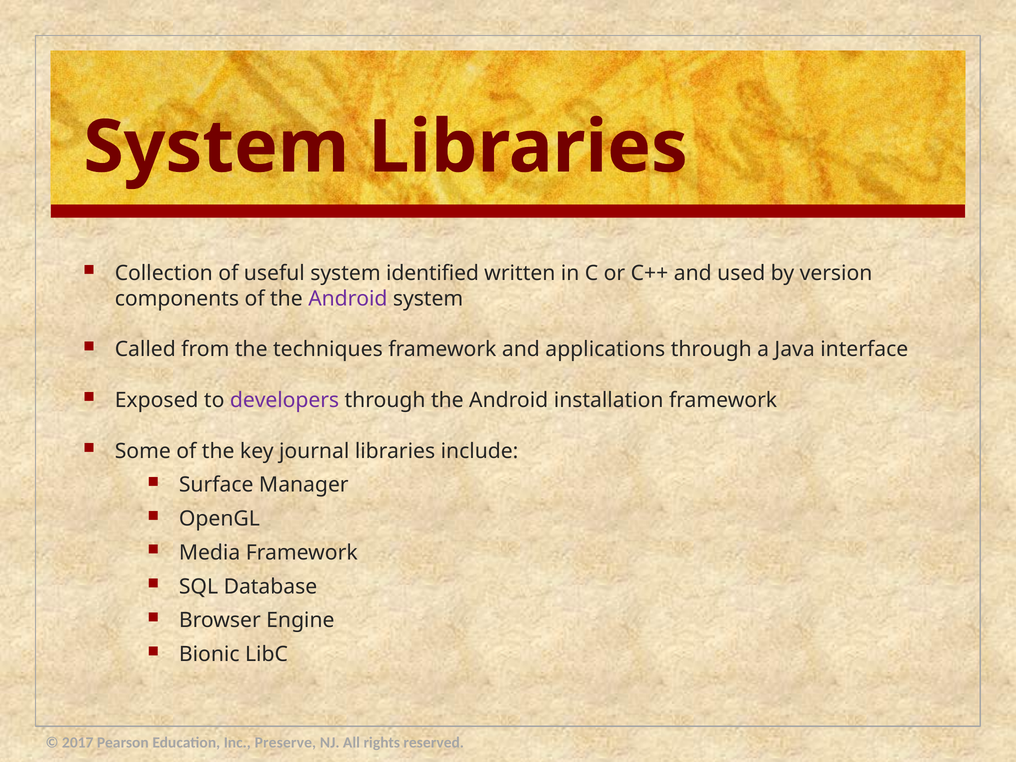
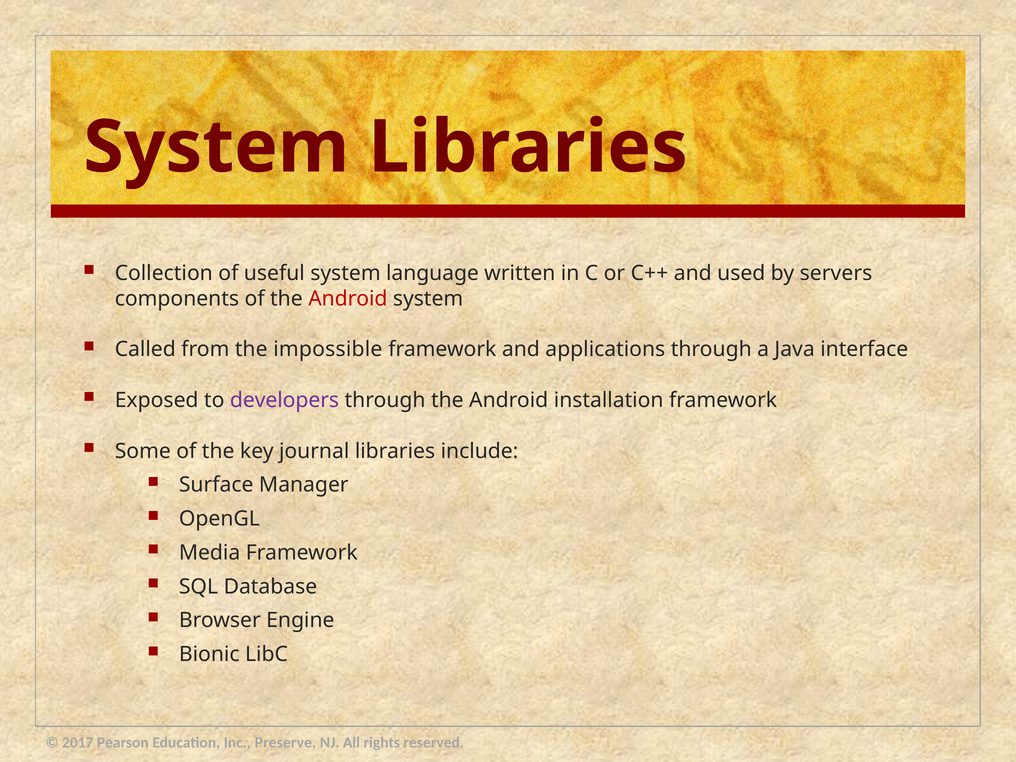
identified: identified -> language
version: version -> servers
Android at (348, 299) colour: purple -> red
techniques: techniques -> impossible
